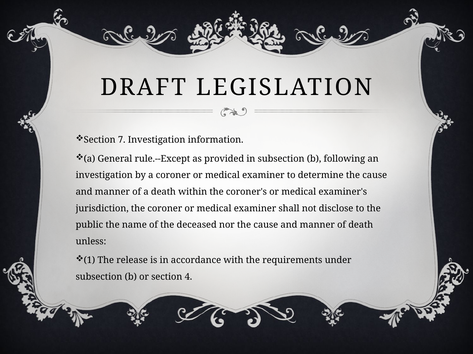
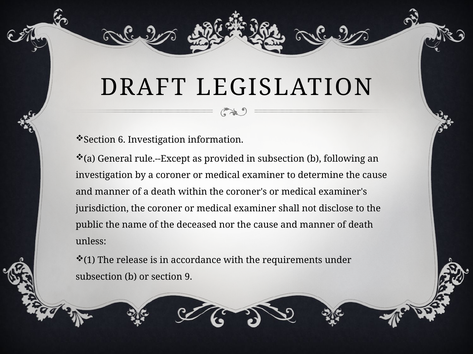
7: 7 -> 6
4: 4 -> 9
